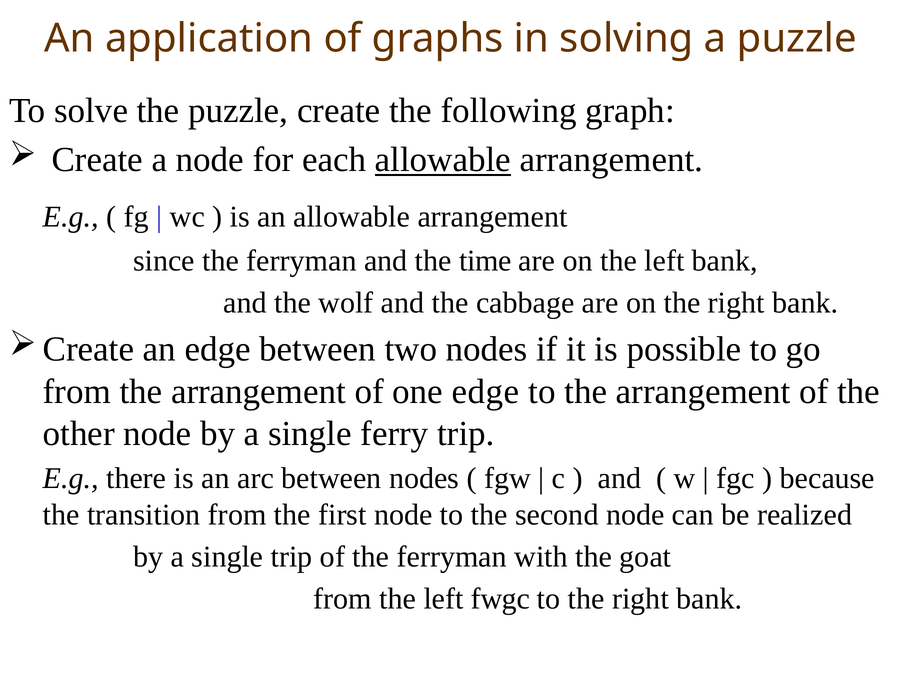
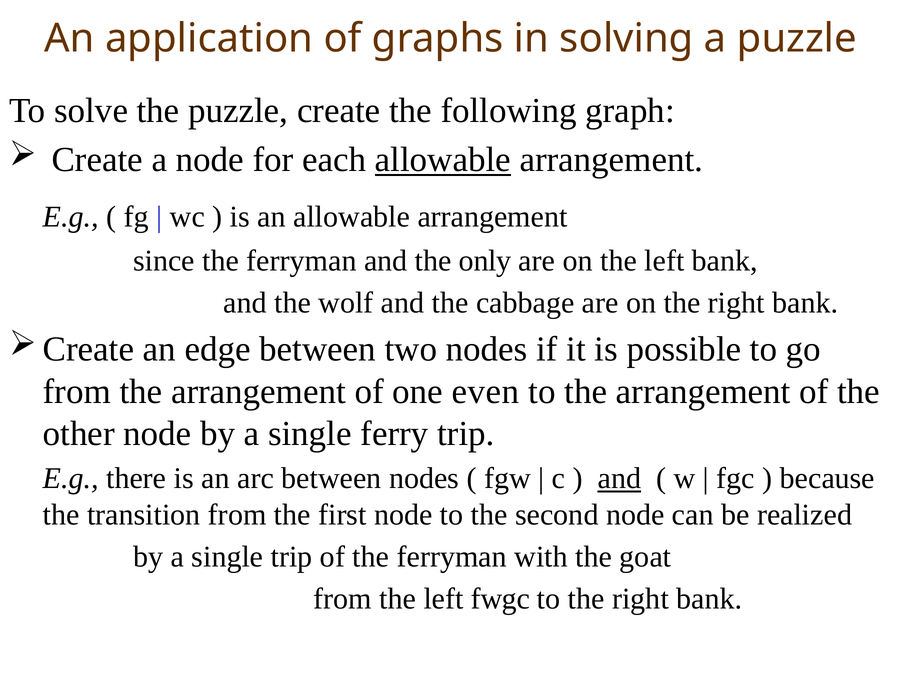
time: time -> only
one edge: edge -> even
and at (619, 478) underline: none -> present
